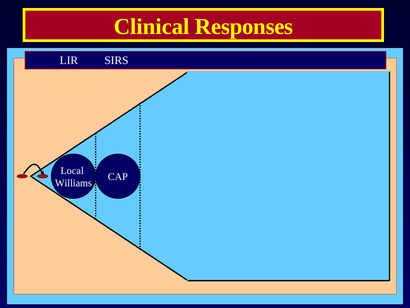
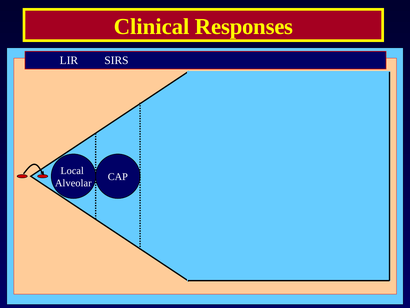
Williams: Williams -> Alveolar
